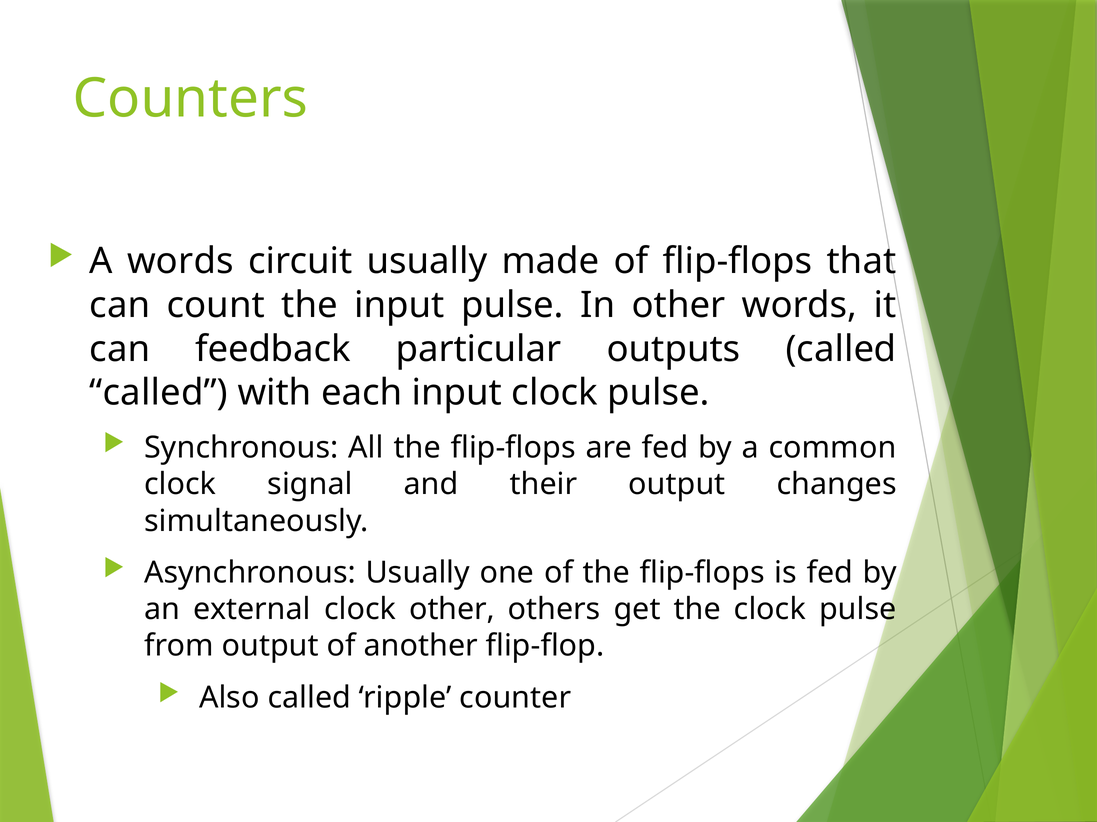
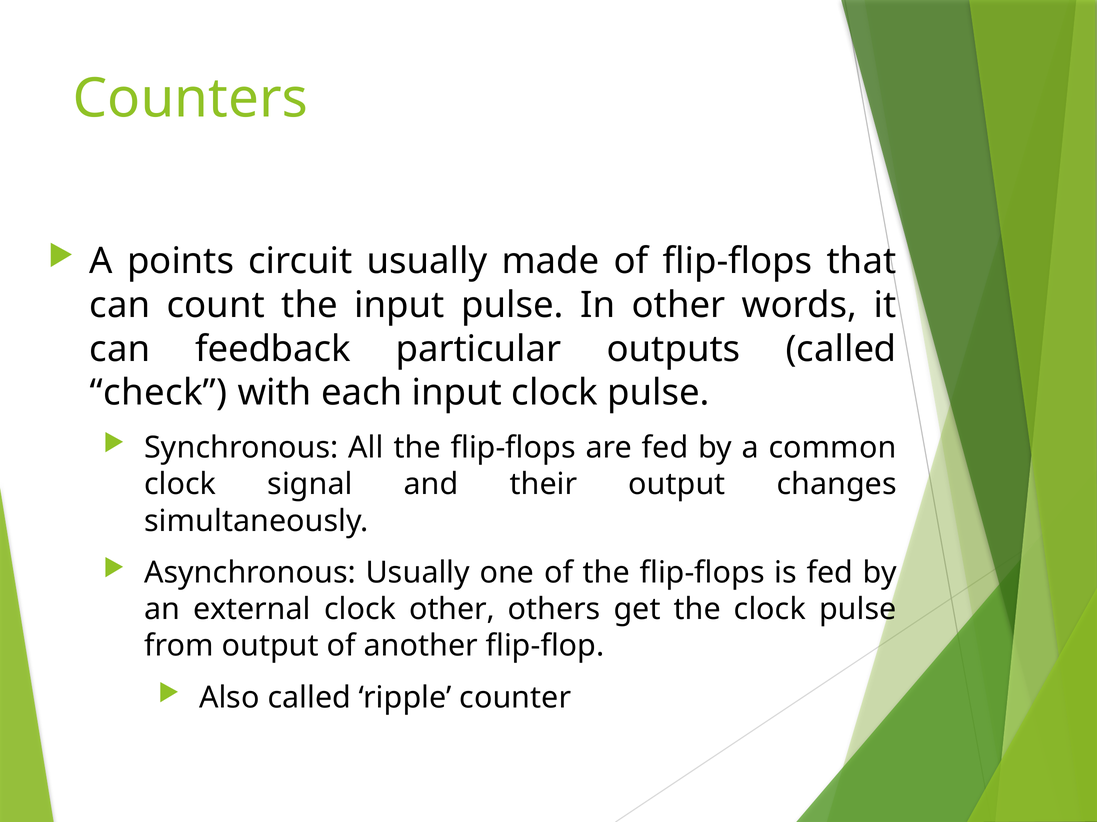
A words: words -> points
called at (159, 393): called -> check
